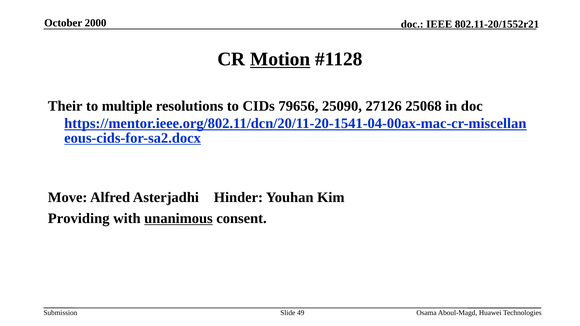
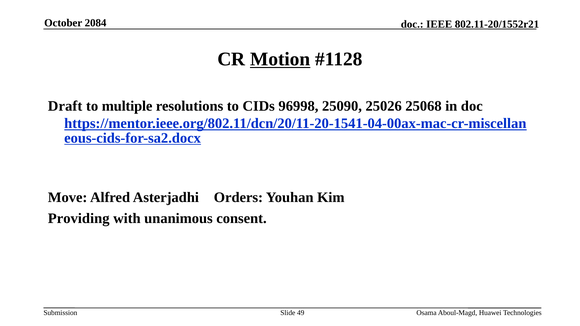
2000: 2000 -> 2084
Their: Their -> Draft
79656: 79656 -> 96998
27126: 27126 -> 25026
Hinder: Hinder -> Orders
unanimous underline: present -> none
